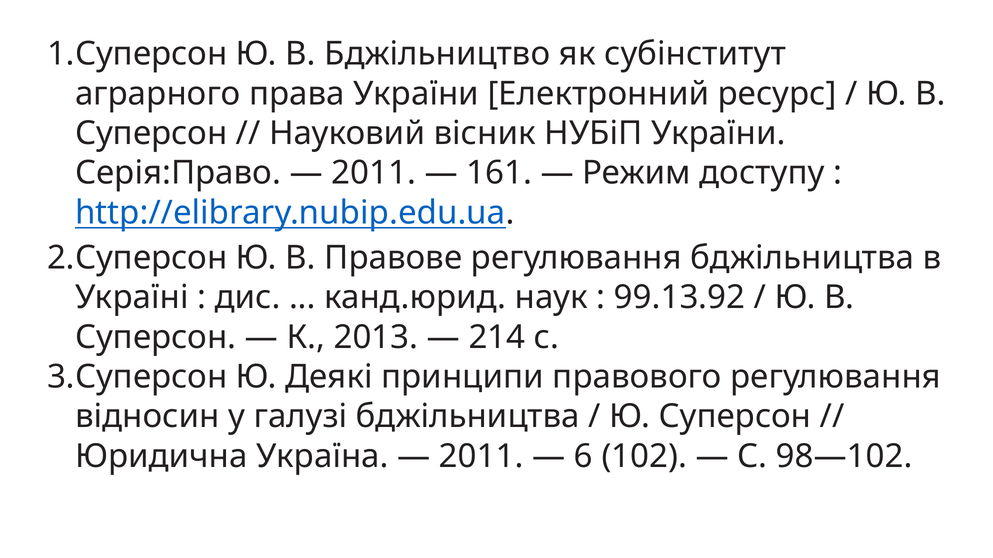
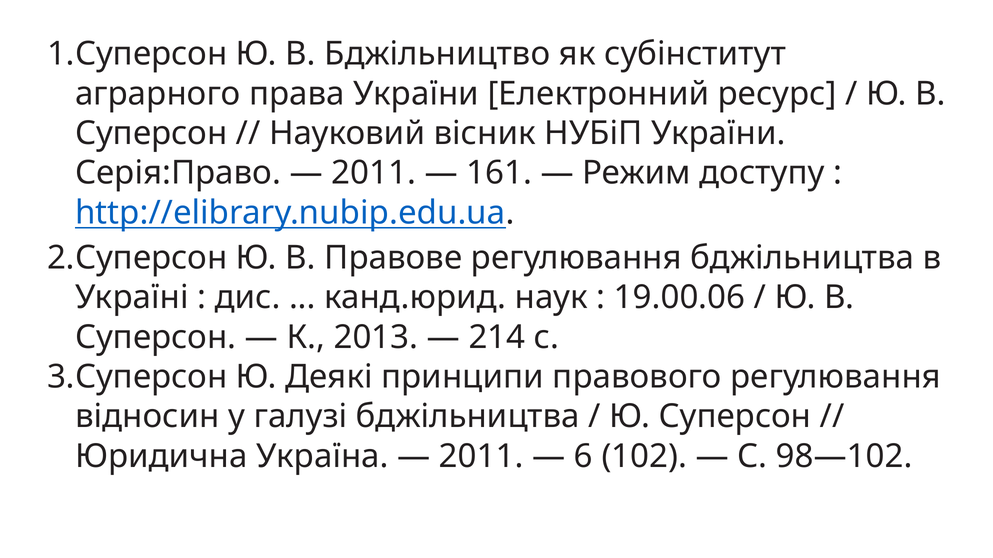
99.13.92: 99.13.92 -> 19.00.06
